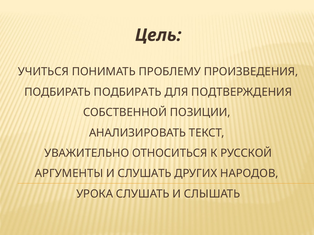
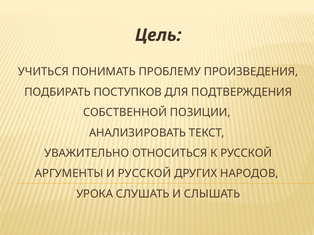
ПОДБИРАТЬ ПОДБИРАТЬ: ПОДБИРАТЬ -> ПОСТУПКОВ
И СЛУШАТЬ: СЛУШАТЬ -> РУССКОЙ
